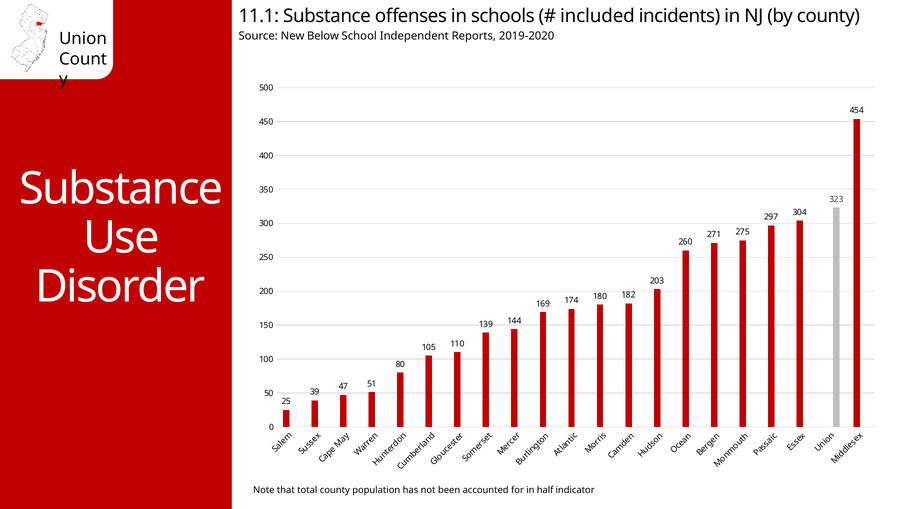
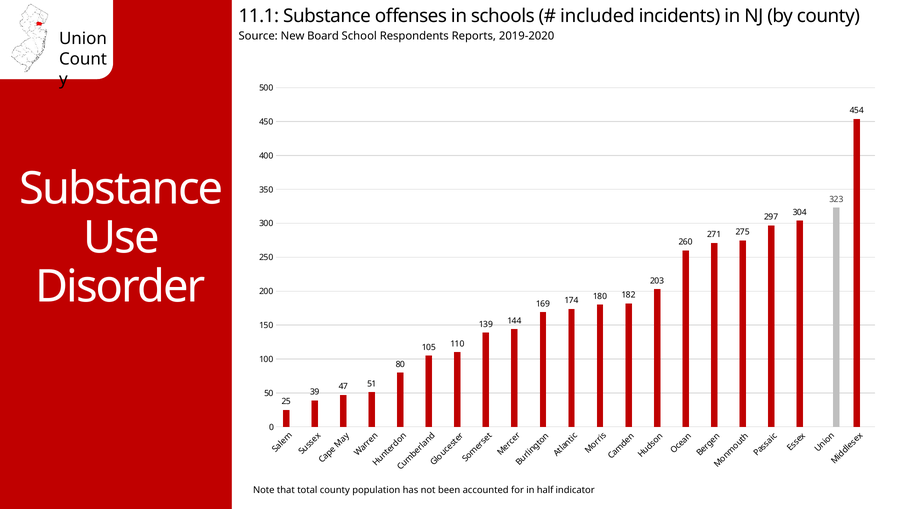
Below: Below -> Board
Independent: Independent -> Respondents
